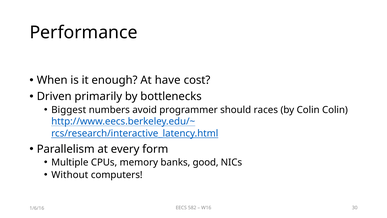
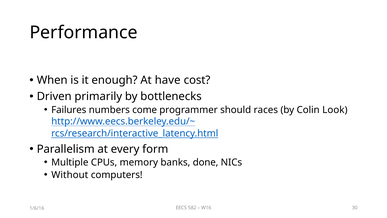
Biggest: Biggest -> Failures
avoid: avoid -> come
Colin Colin: Colin -> Look
good: good -> done
